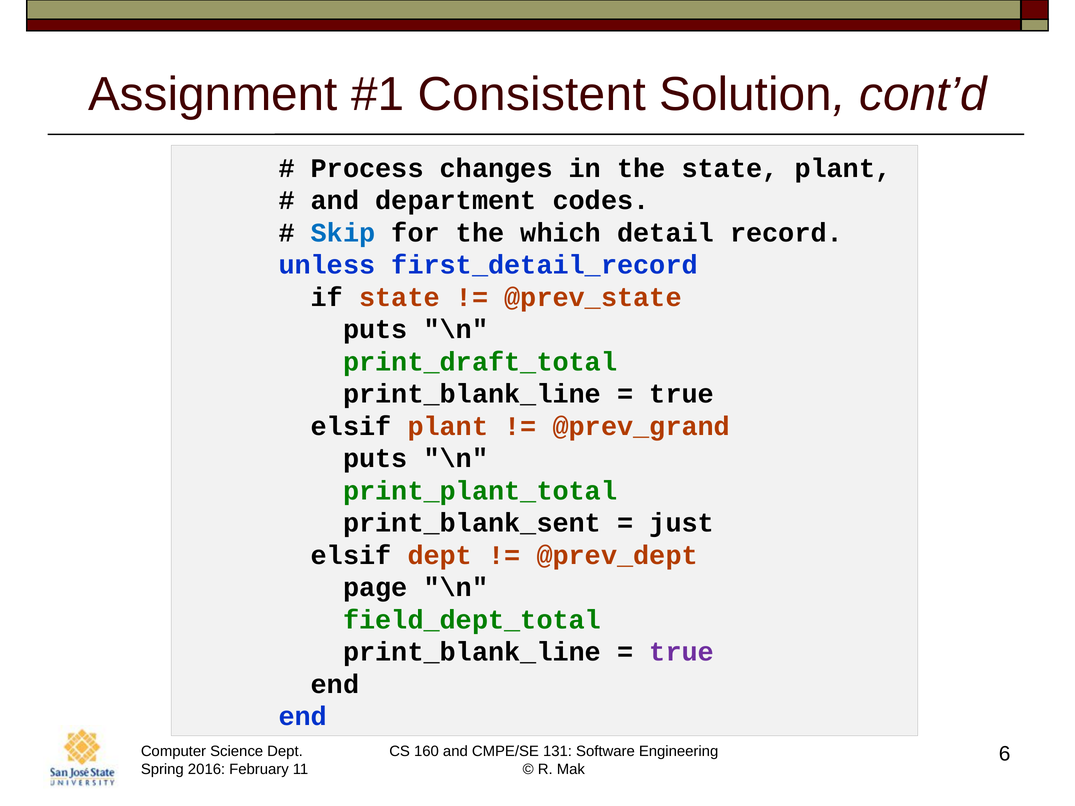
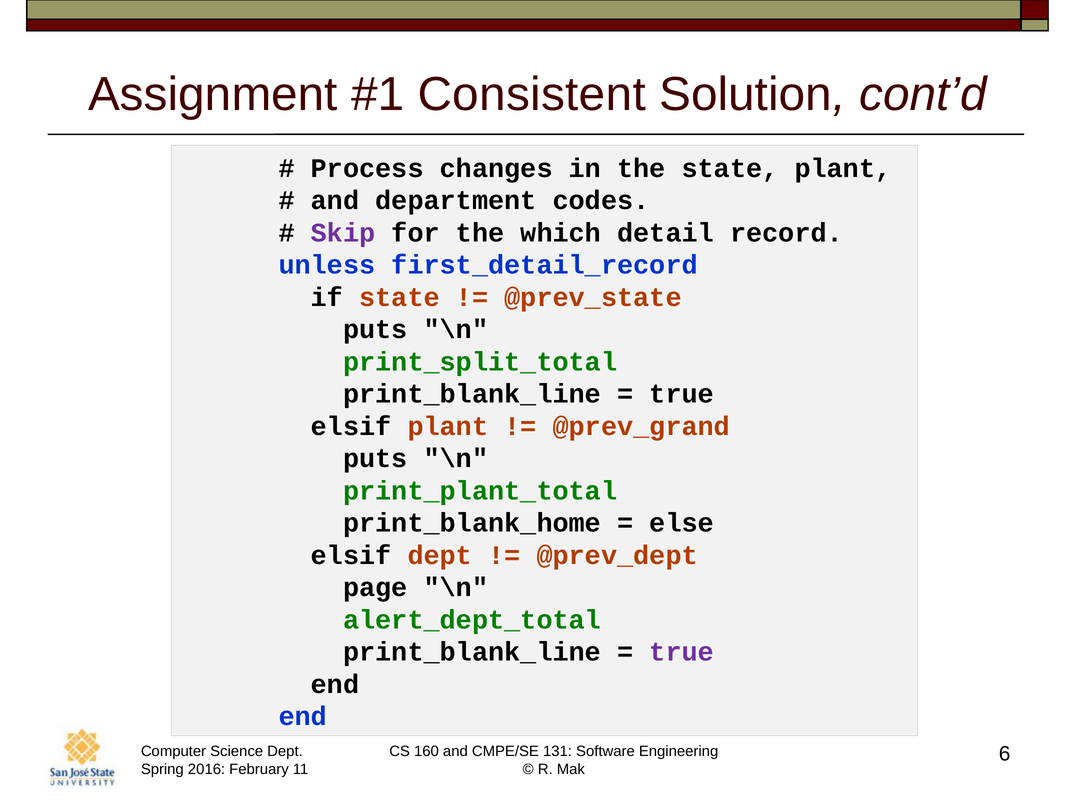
Skip colour: blue -> purple
print_draft_total: print_draft_total -> print_split_total
print_blank_sent: print_blank_sent -> print_blank_home
just: just -> else
field_dept_total: field_dept_total -> alert_dept_total
